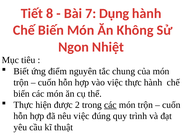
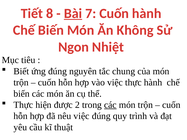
Bài underline: none -> present
7 Dụng: Dụng -> Cuốn
ứng điểm: điểm -> đúng
